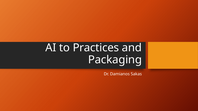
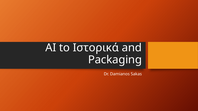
Practices: Practices -> Ιστορικά
